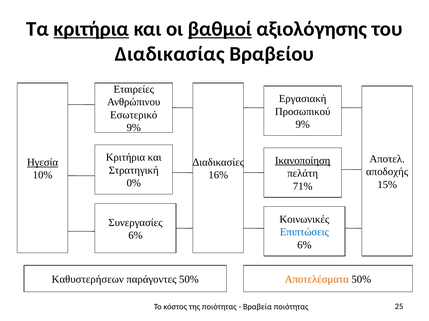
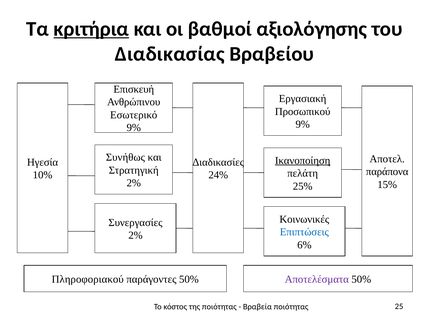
βαθμοί underline: present -> none
Εταιρείες: Εταιρείες -> Επισκευή
Κριτήρια at (125, 158): Κριτήρια -> Συνήθως
Ηγεσία underline: present -> none
αποδοχής: αποδοχής -> παράπονα
16%: 16% -> 24%
0% at (134, 184): 0% -> 2%
71%: 71% -> 25%
6% at (135, 236): 6% -> 2%
Καθυστερήσεων: Καθυστερήσεων -> Πληροφοριακού
Αποτελέσματα colour: orange -> purple
